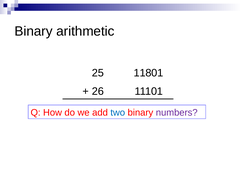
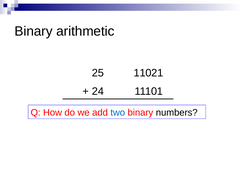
11801: 11801 -> 11021
26: 26 -> 24
numbers colour: purple -> black
